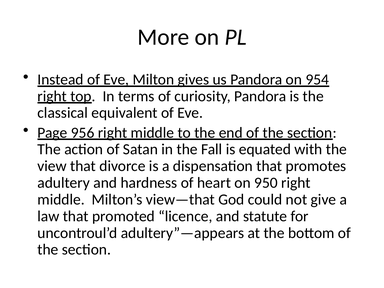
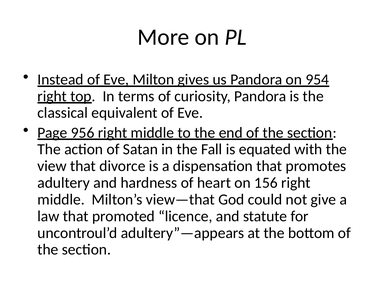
950: 950 -> 156
